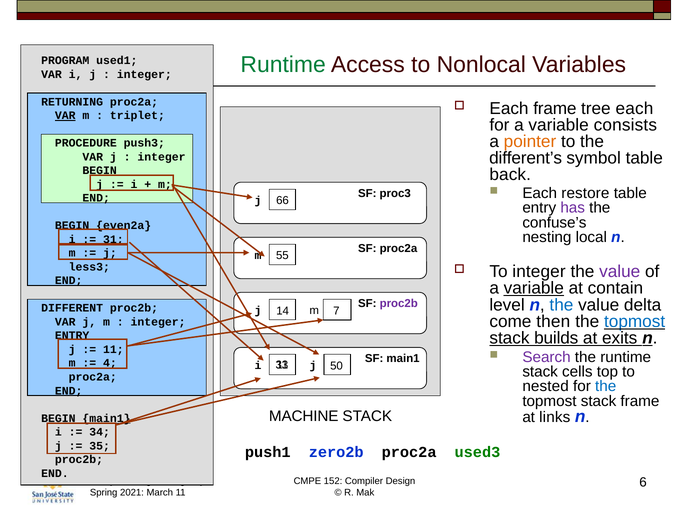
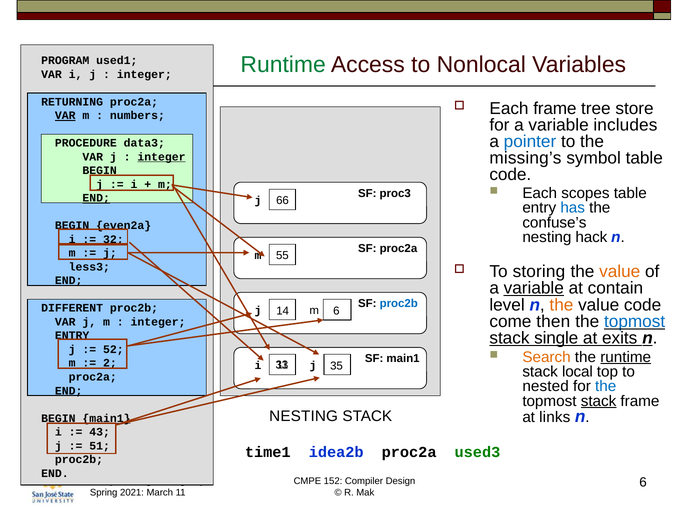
tree each: each -> store
triplet: triplet -> numbers
consists: consists -> includes
pointer colour: orange -> blue
push3: push3 -> data3
different’s: different’s -> missing’s
integer at (162, 157) underline: none -> present
back at (510, 175): back -> code
restore: restore -> scopes
END at (96, 198) underline: none -> present
has colour: purple -> blue
local: local -> hack
31: 31 -> 32
To integer: integer -> storing
value at (620, 272) colour: purple -> orange
the at (561, 305) colour: blue -> orange
value delta: delta -> code
proc2b at (399, 303) colour: purple -> blue
14 7: 7 -> 6
builds: builds -> single
11 at (113, 349): 11 -> 52
Search colour: purple -> orange
runtime at (626, 357) underline: none -> present
4: 4 -> 2
50: 50 -> 35
cells: cells -> local
stack at (599, 401) underline: none -> present
MACHINE at (304, 416): MACHINE -> NESTING
34: 34 -> 43
35: 35 -> 51
push1: push1 -> time1
zero2b: zero2b -> idea2b
